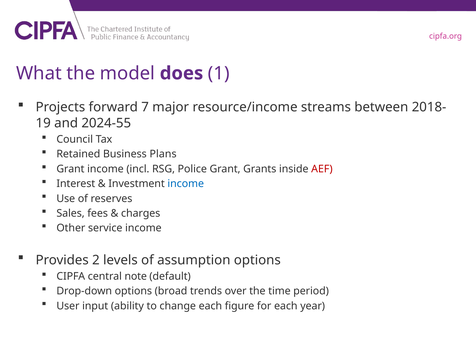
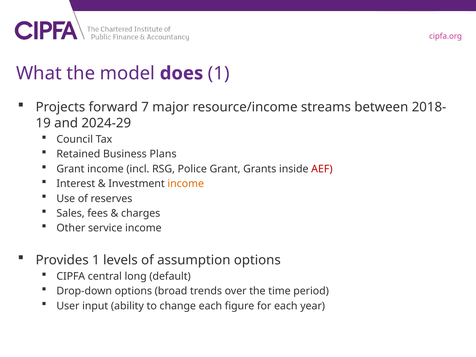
2024-55: 2024-55 -> 2024-29
income at (186, 184) colour: blue -> orange
Provides 2: 2 -> 1
note: note -> long
